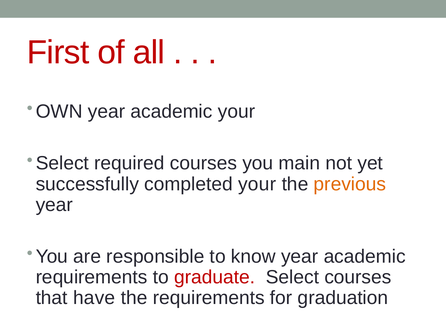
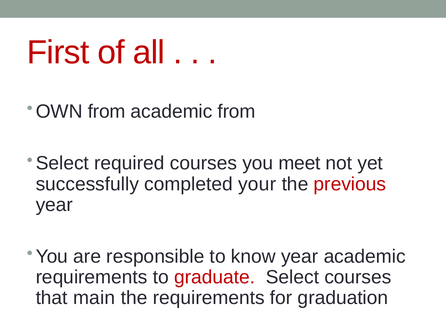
OWN year: year -> from
academic your: your -> from
main: main -> meet
previous colour: orange -> red
have: have -> main
